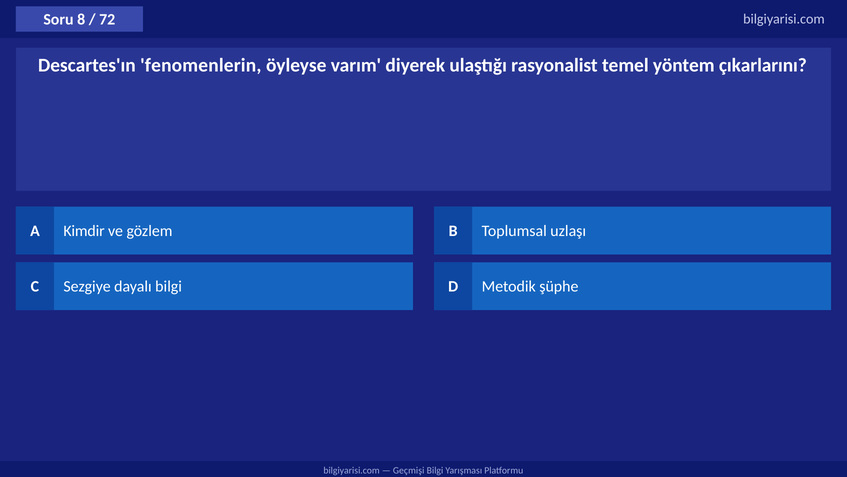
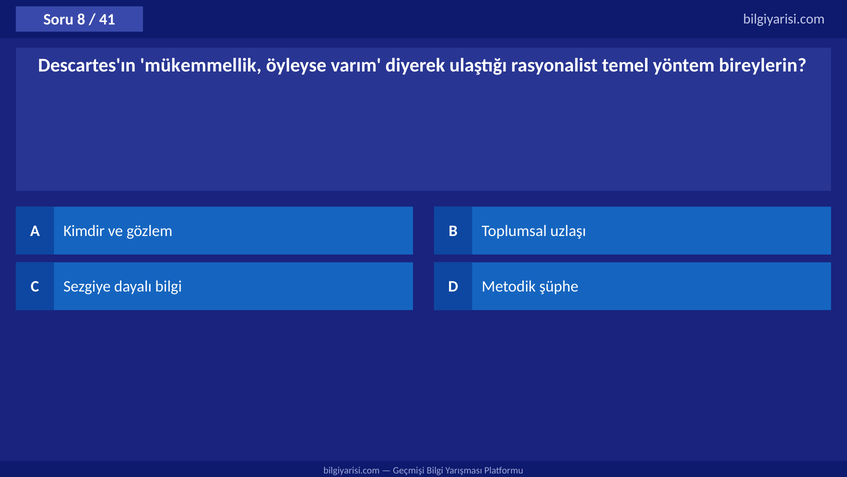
72: 72 -> 41
fenomenlerin: fenomenlerin -> mükemmellik
çıkarlarını: çıkarlarını -> bireylerin
